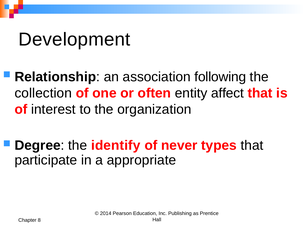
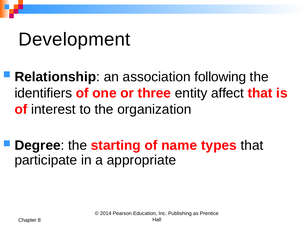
collection: collection -> identifiers
often: often -> three
identify: identify -> starting
never: never -> name
